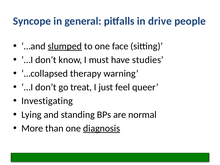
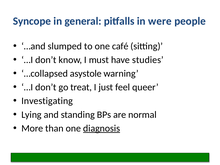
drive: drive -> were
slumped underline: present -> none
face: face -> café
therapy: therapy -> asystole
